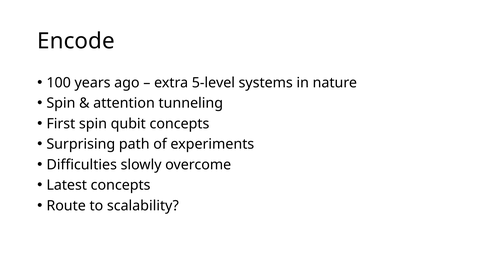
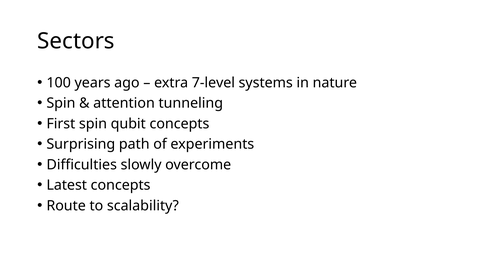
Encode: Encode -> Sectors
5-level: 5-level -> 7-level
